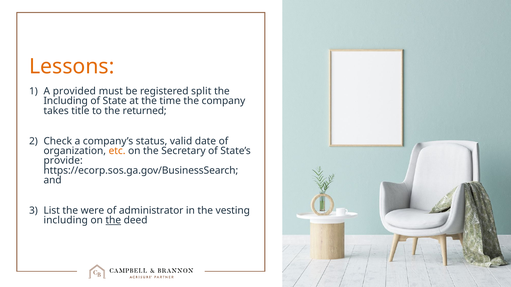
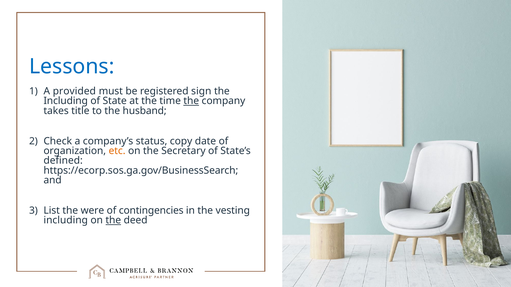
Lessons colour: orange -> blue
split: split -> sign
the at (191, 101) underline: none -> present
returned: returned -> husband
valid: valid -> copy
provide: provide -> defined
administrator: administrator -> contingencies
